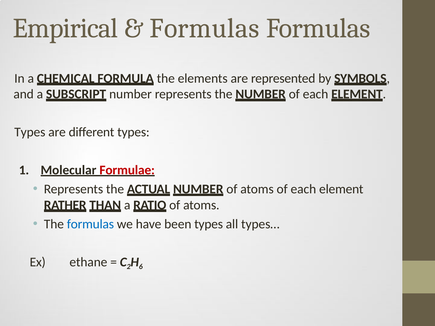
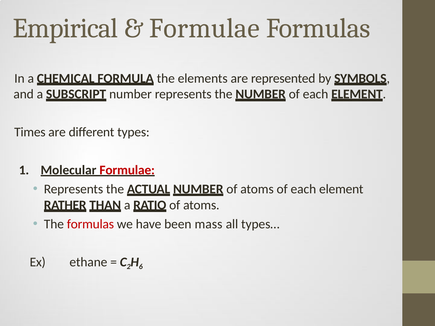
Formulas at (204, 28): Formulas -> Formulae
Types at (30, 132): Types -> Times
formulas at (90, 224) colour: blue -> red
been types: types -> mass
